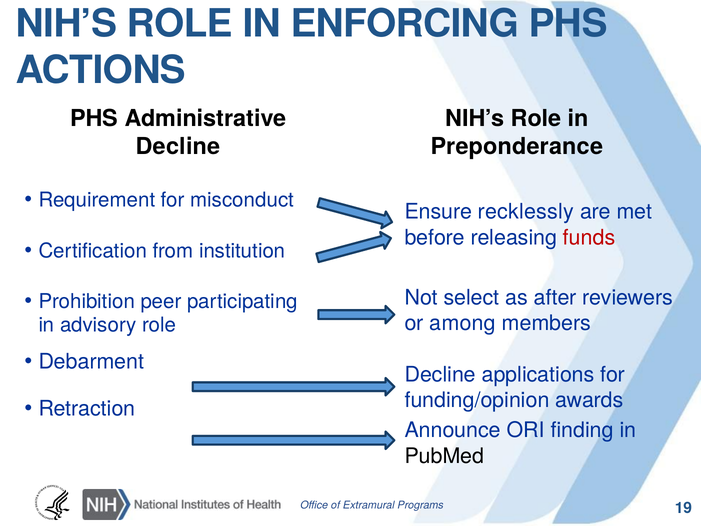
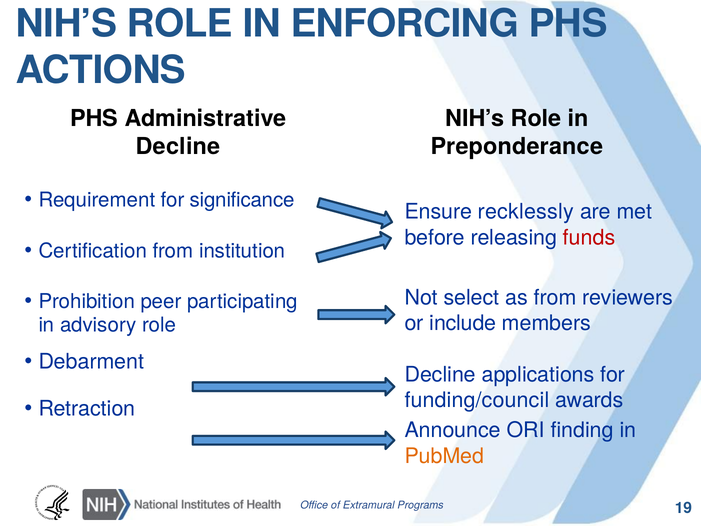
misconduct: misconduct -> significance
as after: after -> from
among: among -> include
funding/opinion: funding/opinion -> funding/council
PubMed colour: black -> orange
